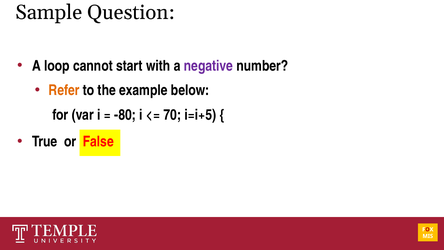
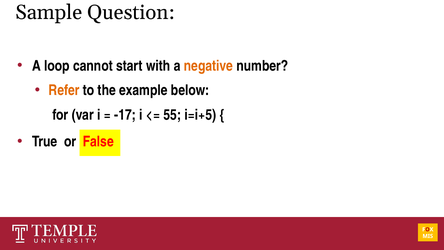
negative colour: purple -> orange
-80: -80 -> -17
70: 70 -> 55
